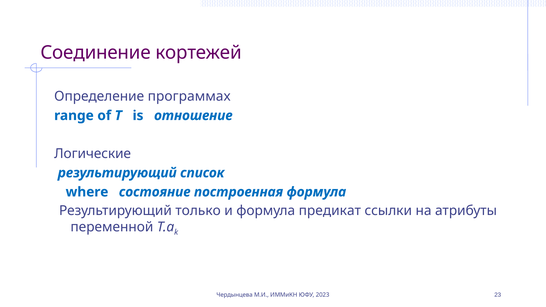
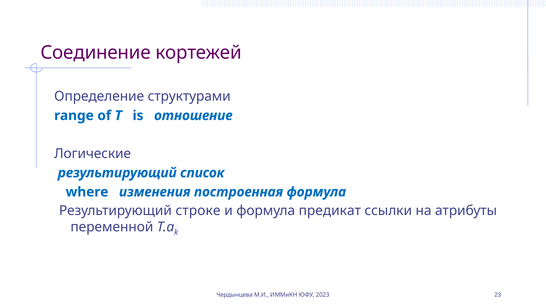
программах: программах -> структурами
состояние: состояние -> изменения
только: только -> строке
